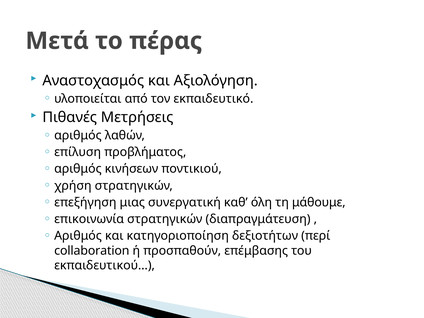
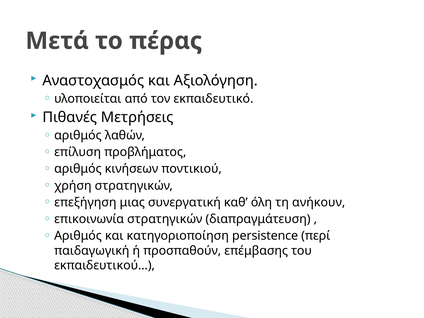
μάθουμε: μάθουμε -> ανήκουν
δεξιοτήτων: δεξιοτήτων -> persistence
collaboration: collaboration -> παιδαγωγική
